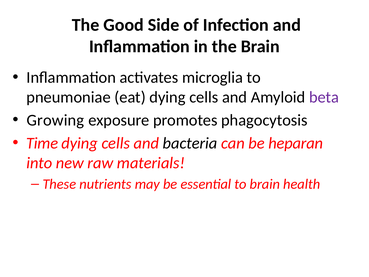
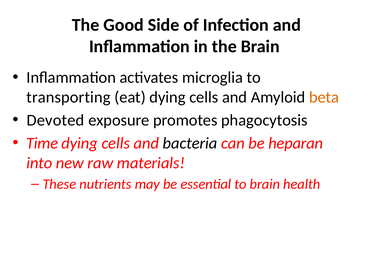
pneumoniae: pneumoniae -> transporting
beta colour: purple -> orange
Growing: Growing -> Devoted
